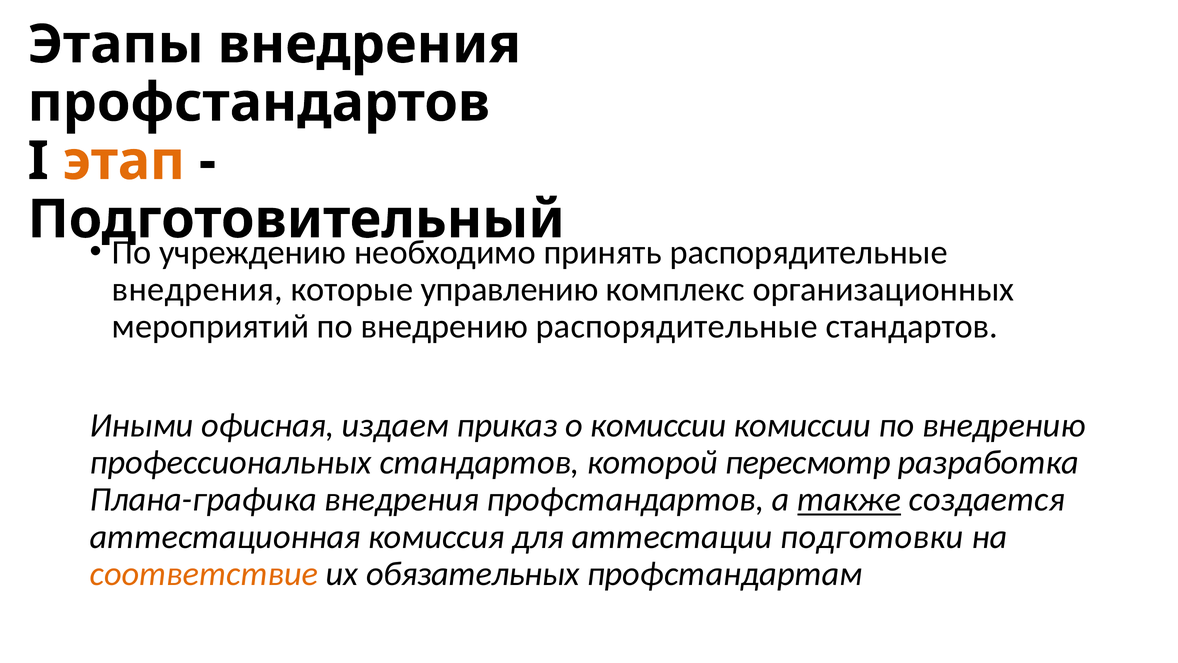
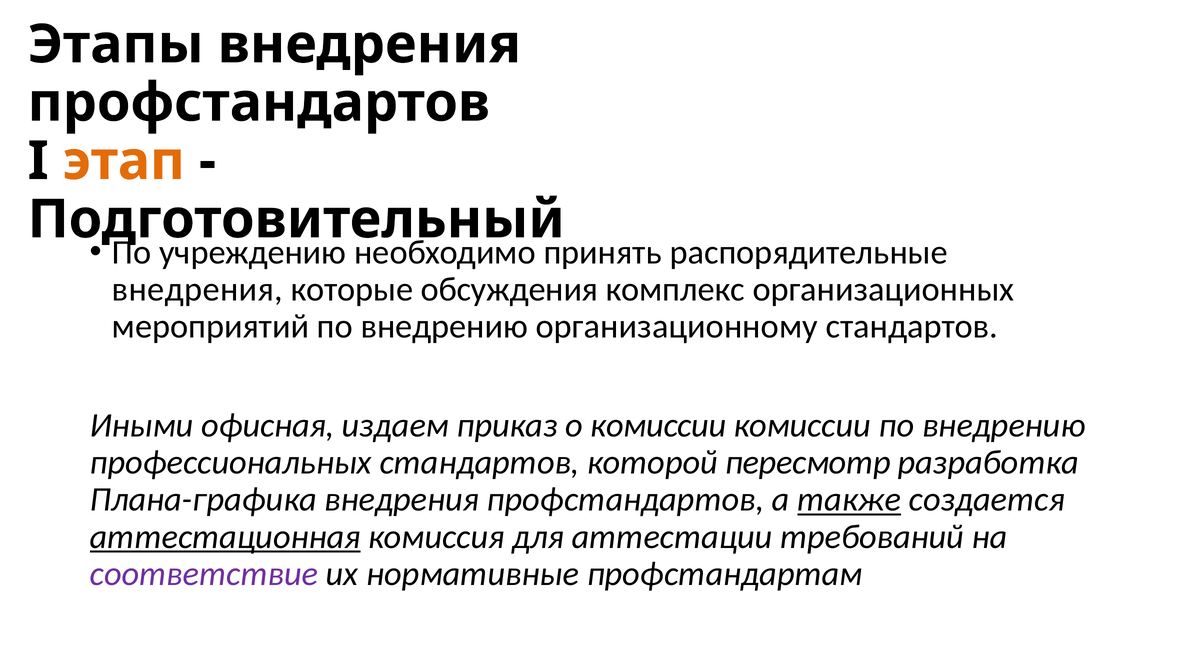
управлению: управлению -> обсуждения
внедрению распорядительные: распорядительные -> организационному
аттестационная underline: none -> present
подготовки: подготовки -> требований
соответствие colour: orange -> purple
обязательных: обязательных -> нормативные
